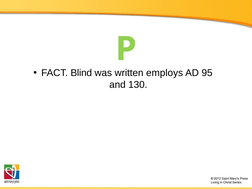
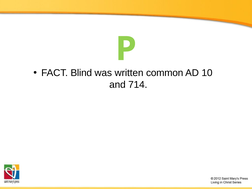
employs: employs -> common
95: 95 -> 10
130: 130 -> 714
